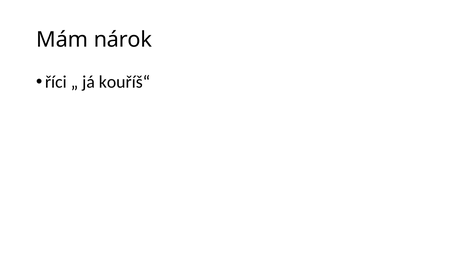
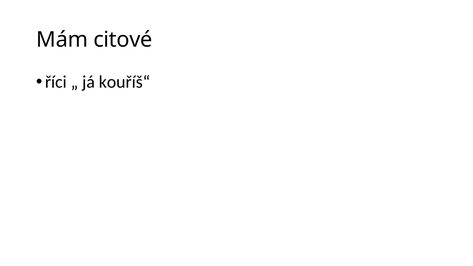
nárok: nárok -> citové
